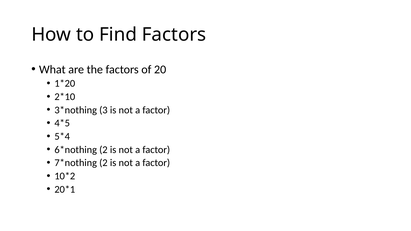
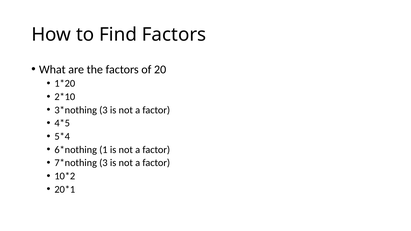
2 at (103, 150): 2 -> 1
2 at (103, 163): 2 -> 3
